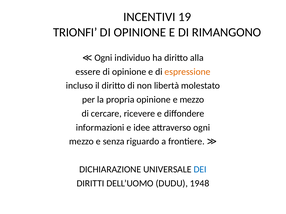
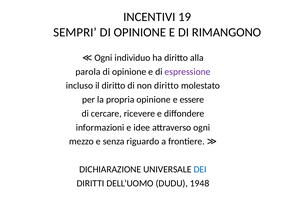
TRIONFI: TRIONFI -> SEMPRI
essere: essere -> parola
espressione colour: orange -> purple
non libertà: libertà -> diritto
e mezzo: mezzo -> essere
